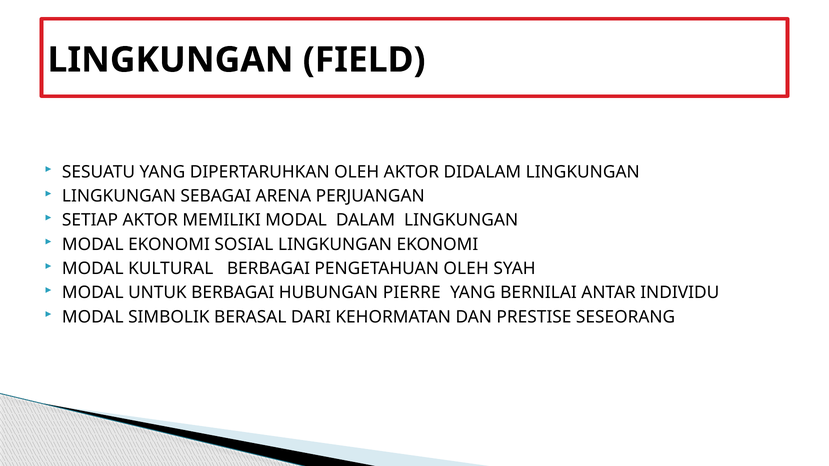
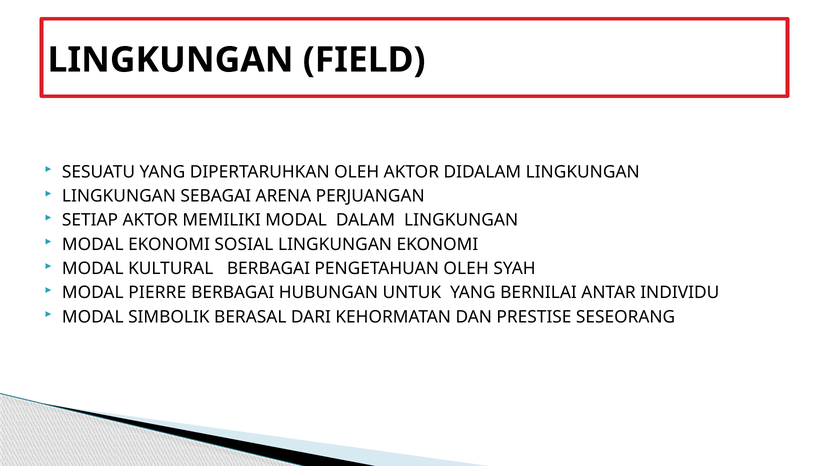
UNTUK: UNTUK -> PIERRE
PIERRE: PIERRE -> UNTUK
